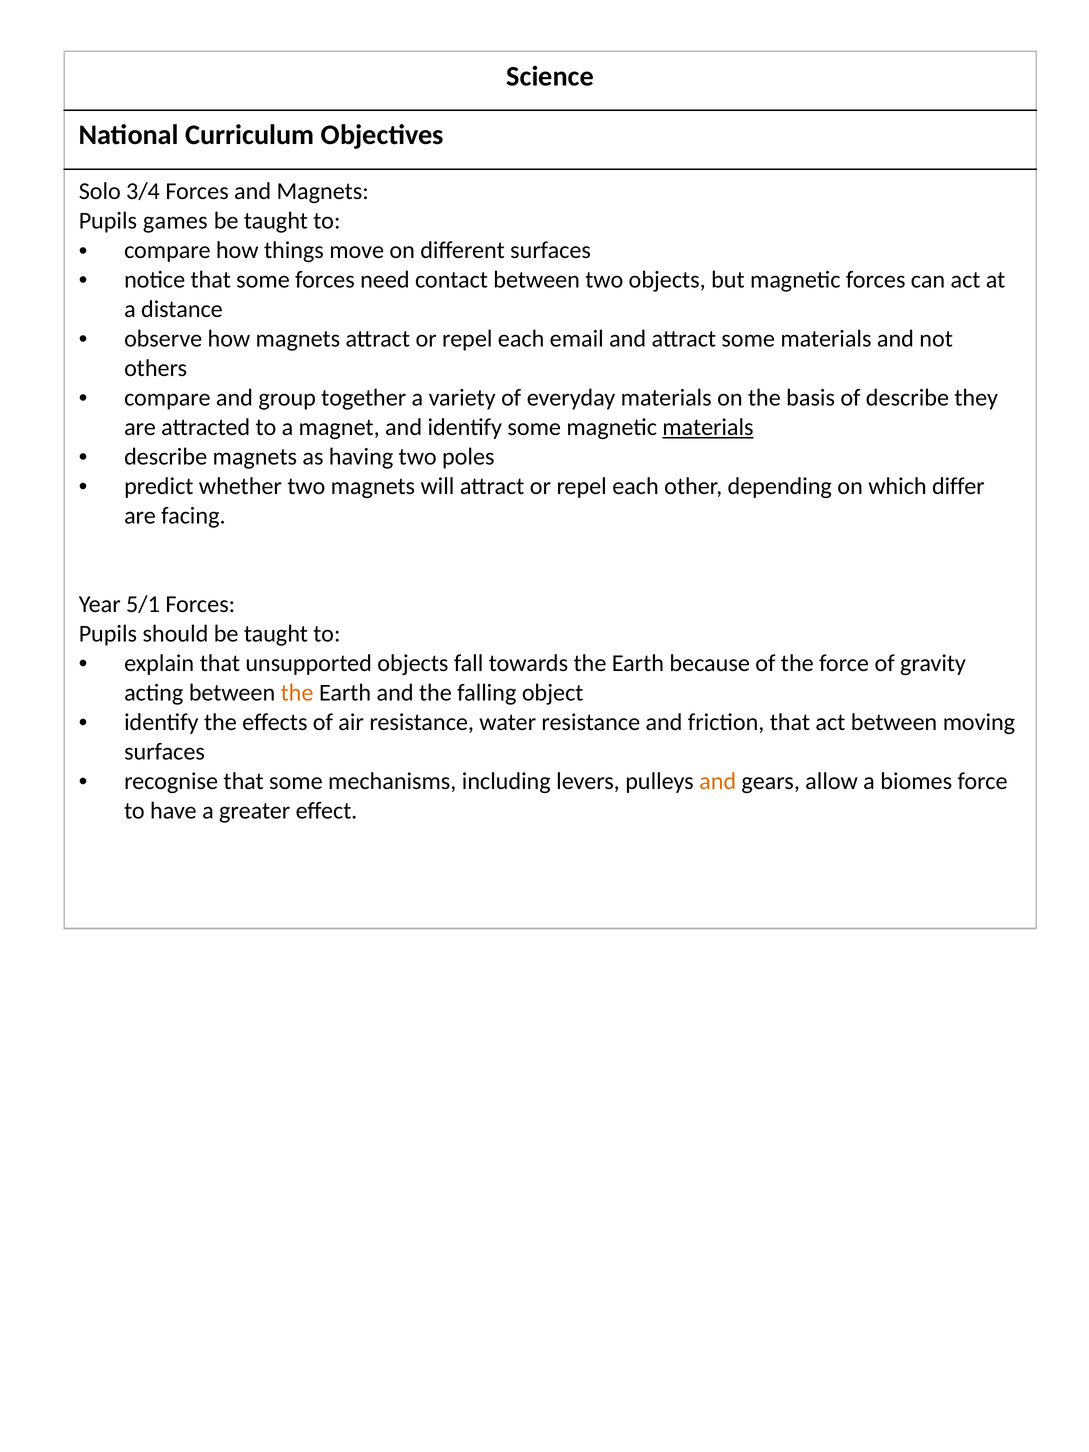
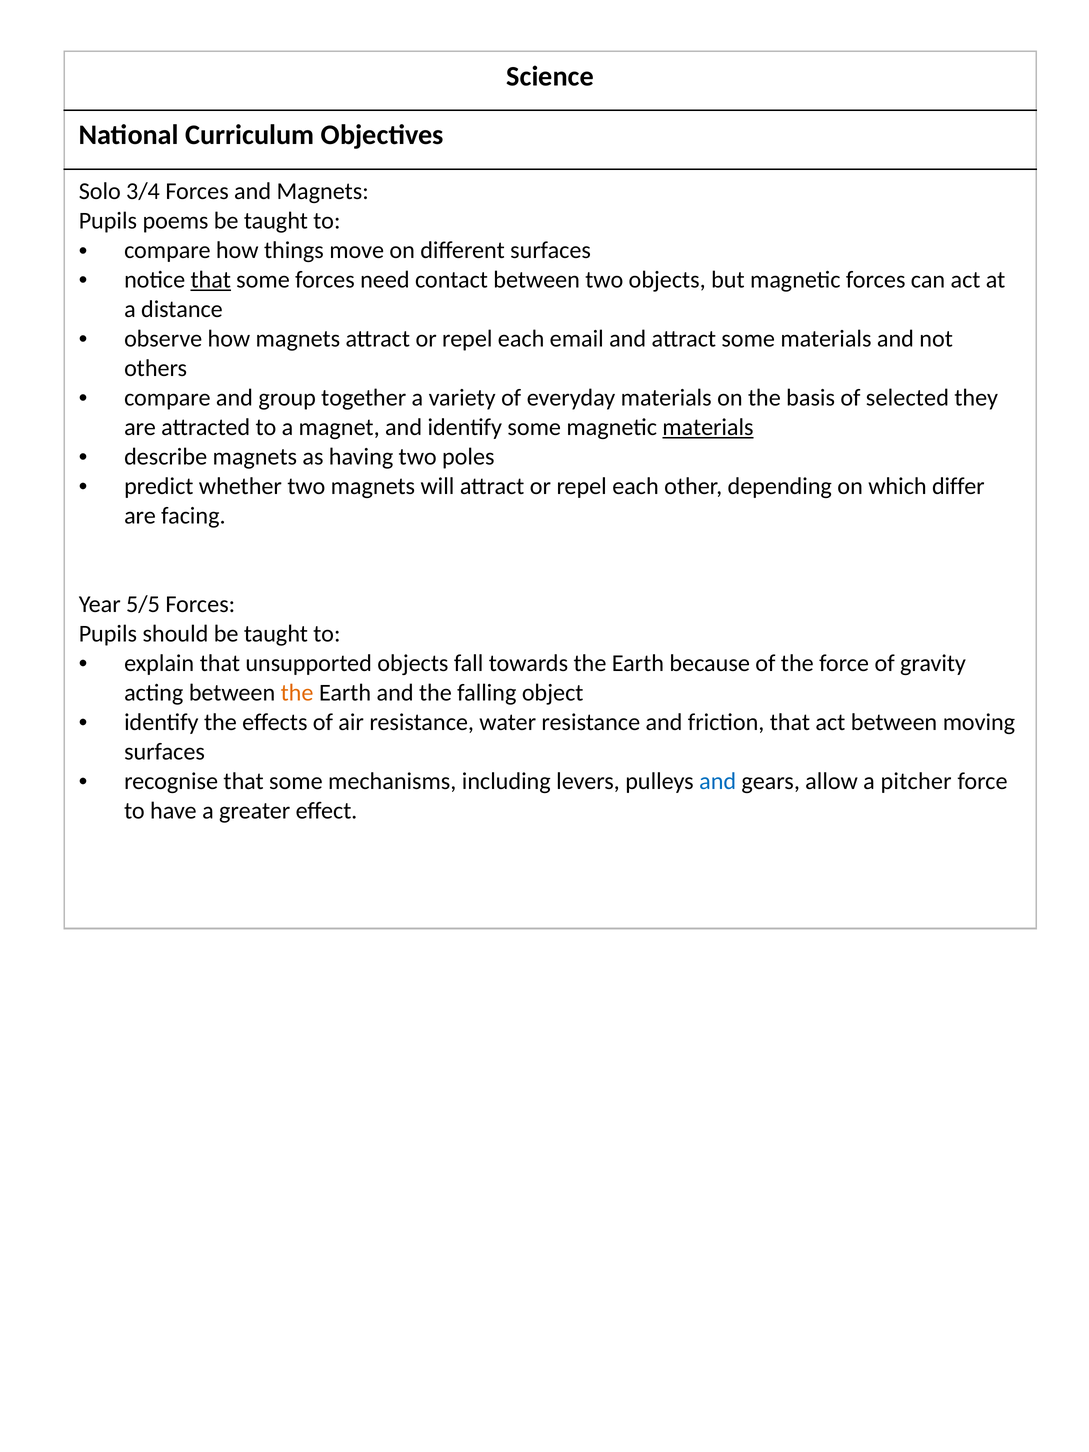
games: games -> poems
that at (211, 280) underline: none -> present
of describe: describe -> selected
5/1: 5/1 -> 5/5
and at (718, 781) colour: orange -> blue
biomes: biomes -> pitcher
